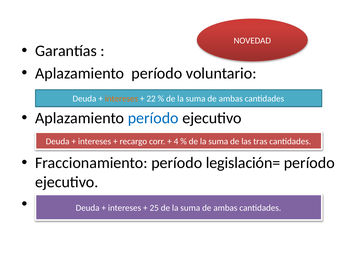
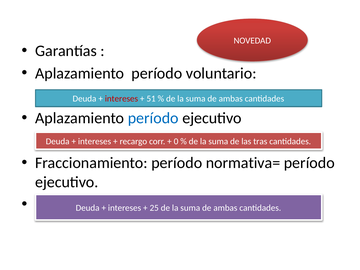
intereses at (121, 99) colour: orange -> red
22: 22 -> 51
4: 4 -> 0
legislación=: legislación= -> normativa=
